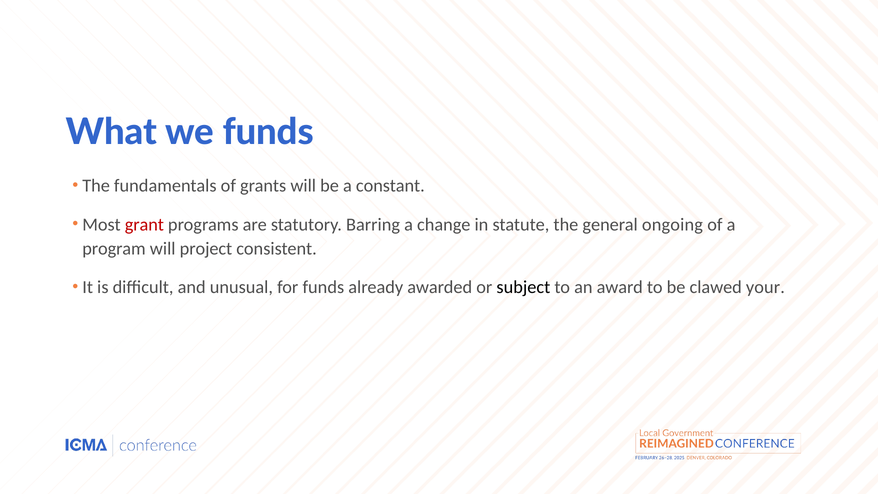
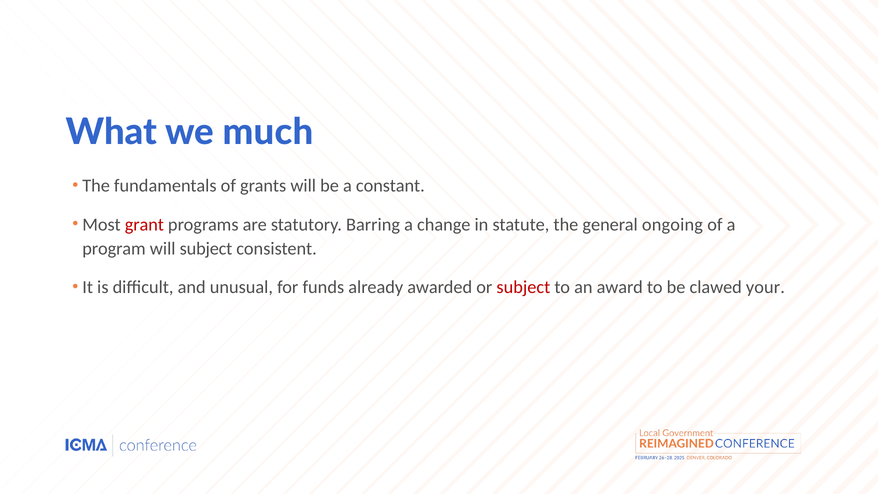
we funds: funds -> much
will project: project -> subject
subject at (523, 287) colour: black -> red
